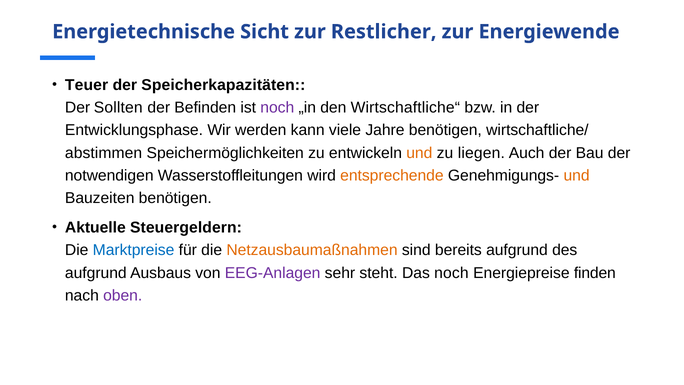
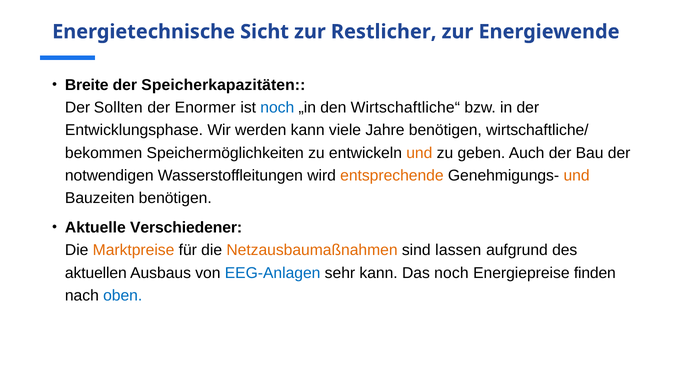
Teuer: Teuer -> Breite
Befinden: Befinden -> Enormer
noch at (277, 108) colour: purple -> blue
abstimmen: abstimmen -> bekommen
liegen: liegen -> geben
Steuergeldern: Steuergeldern -> Verschiedener
Marktpreise colour: blue -> orange
bereits: bereits -> lassen
aufgrund at (96, 273): aufgrund -> aktuellen
EEG-Anlagen colour: purple -> blue
sehr steht: steht -> kann
oben colour: purple -> blue
